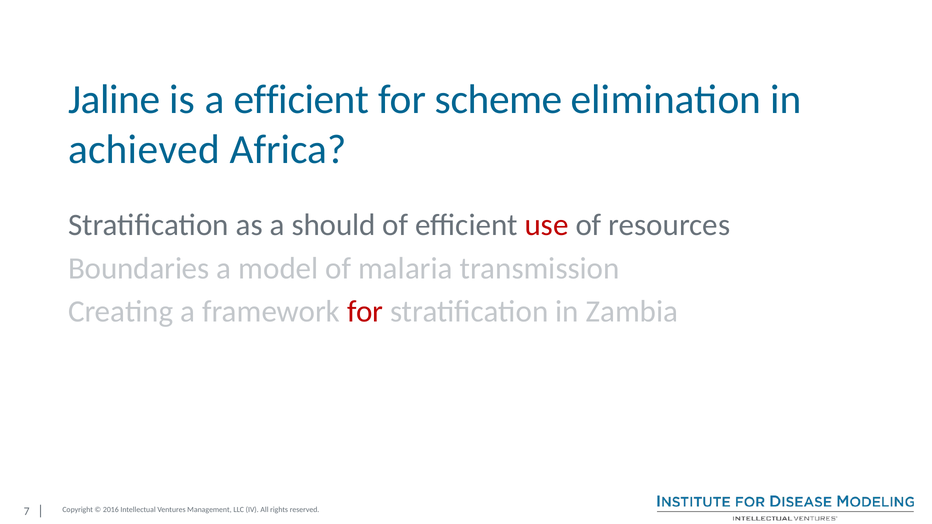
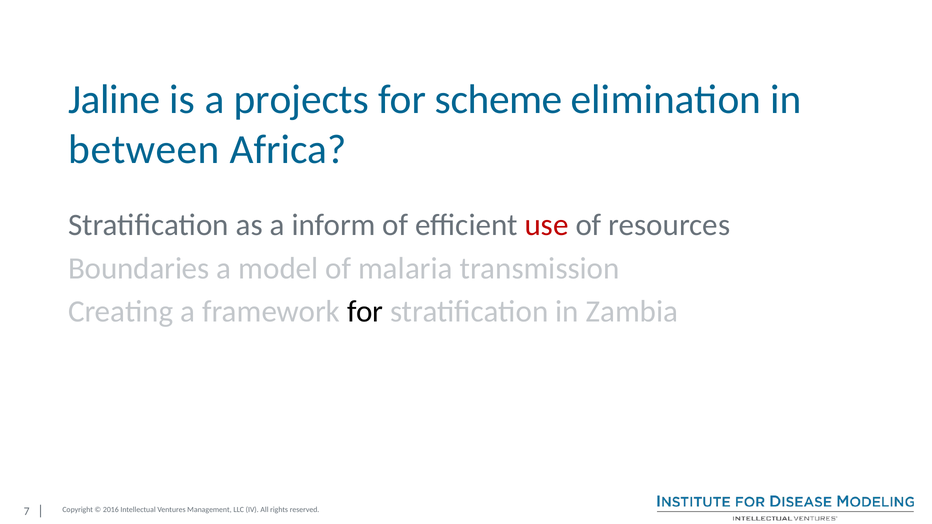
a efficient: efficient -> projects
achieved: achieved -> between
should: should -> inform
for at (365, 312) colour: red -> black
